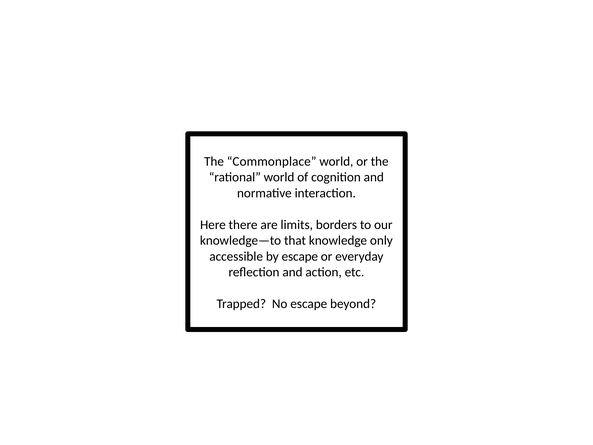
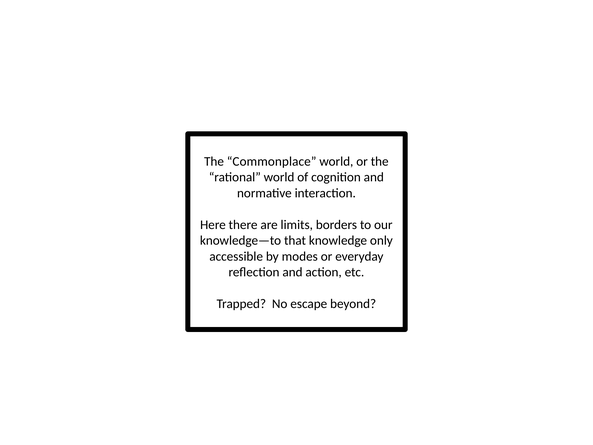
by escape: escape -> modes
